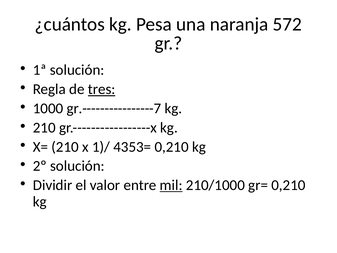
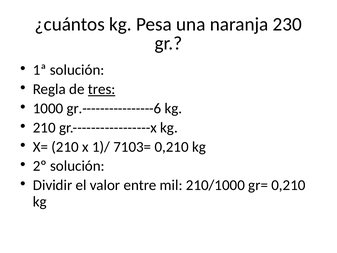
572: 572 -> 230
gr.----------------7: gr.----------------7 -> gr.----------------6
4353=: 4353= -> 7103=
mil underline: present -> none
